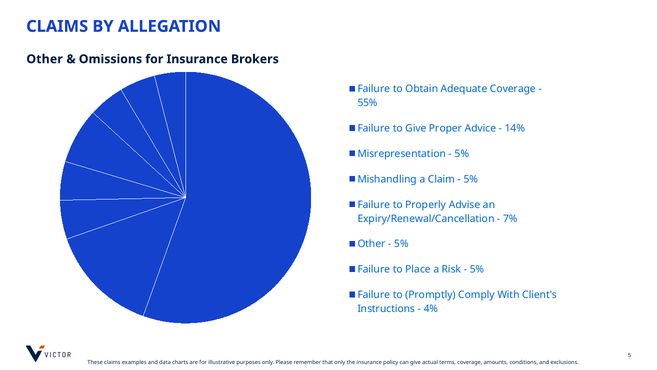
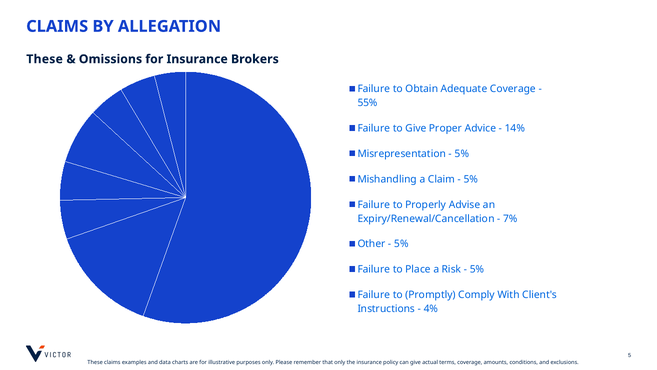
Other at (45, 59): Other -> These
